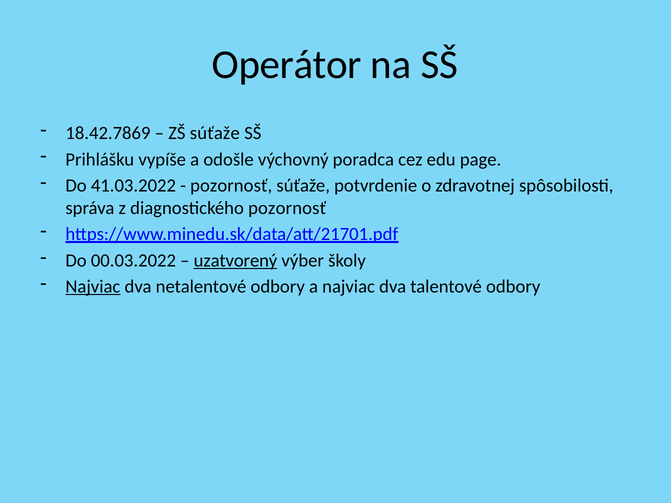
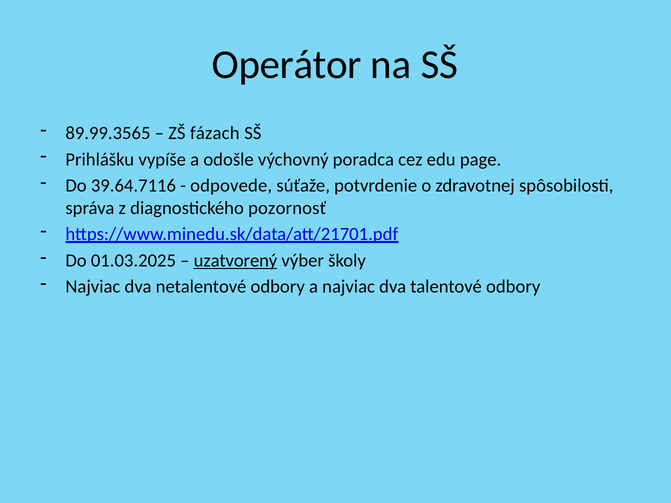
18.42.7869: 18.42.7869 -> 89.99.3565
ZŠ súťaže: súťaže -> fázach
41.03.2022: 41.03.2022 -> 39.64.7116
pozornosť at (231, 186): pozornosť -> odpovede
00.03.2022: 00.03.2022 -> 01.03.2025
Najviac at (93, 287) underline: present -> none
